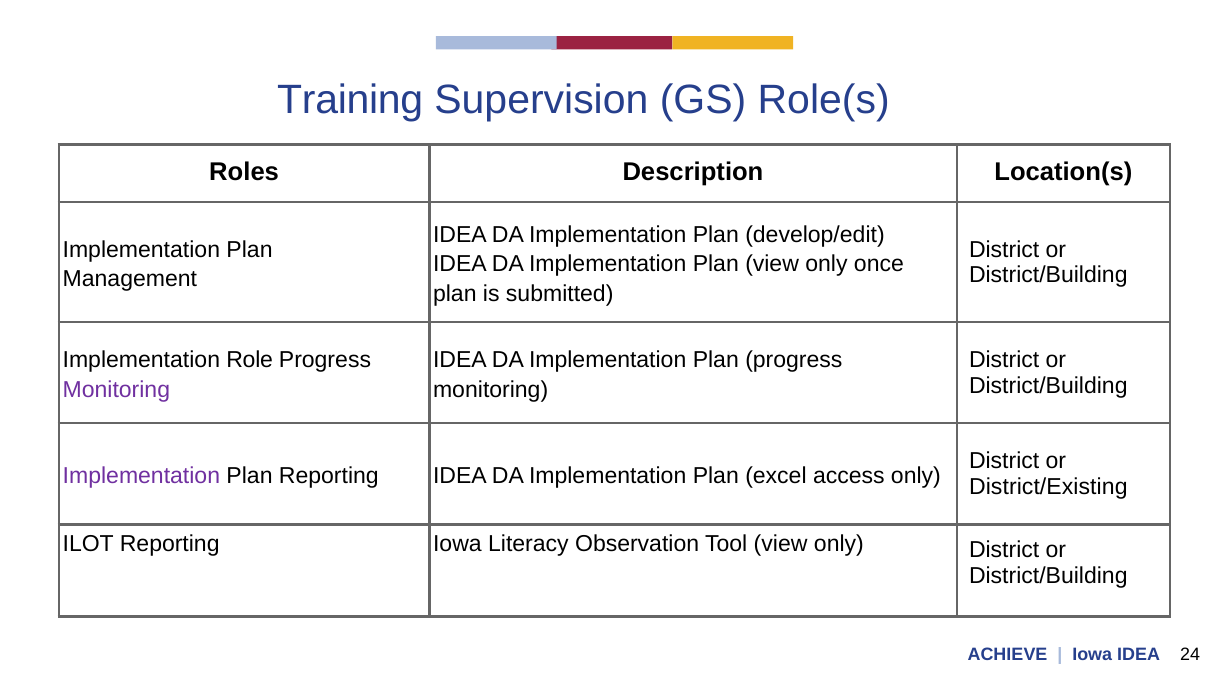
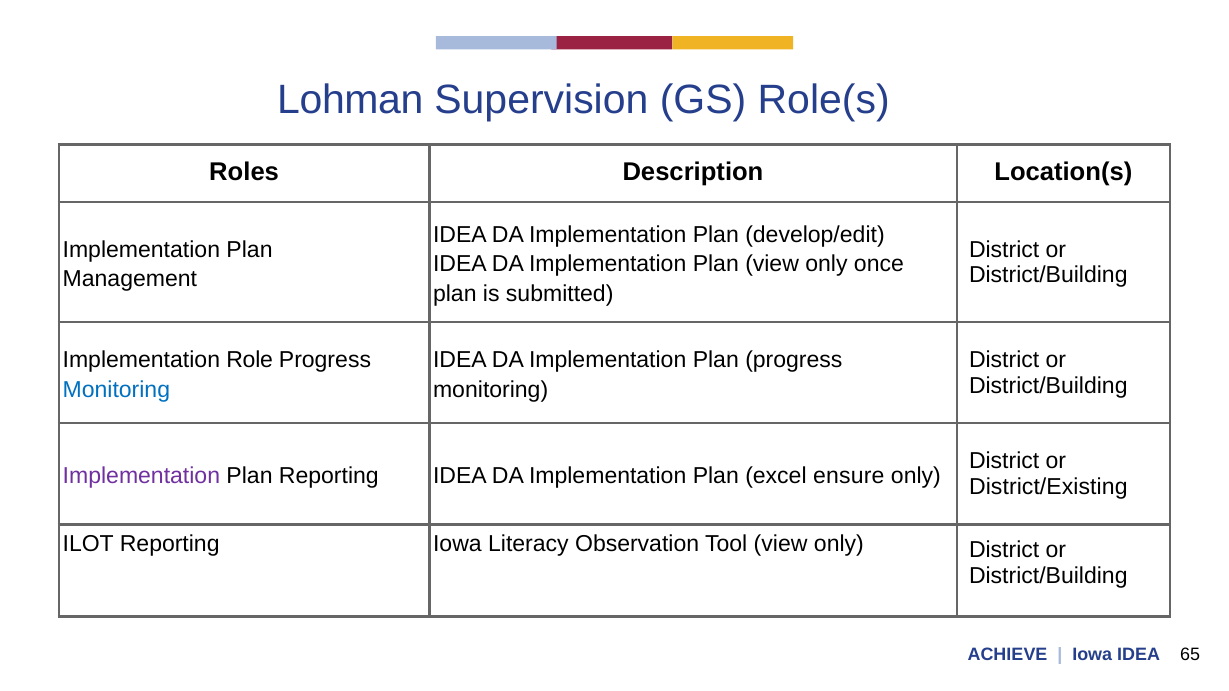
Training: Training -> Lohman
Monitoring at (116, 390) colour: purple -> blue
access: access -> ensure
24: 24 -> 65
